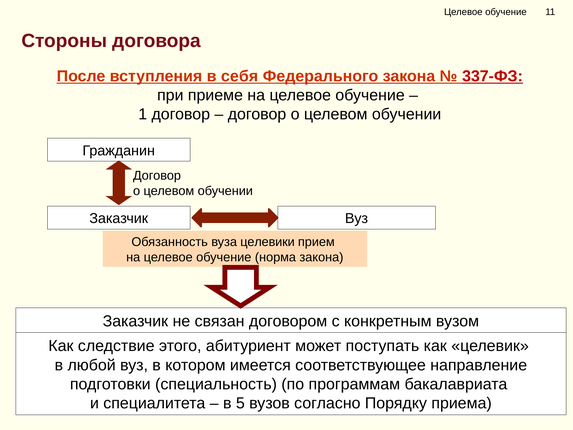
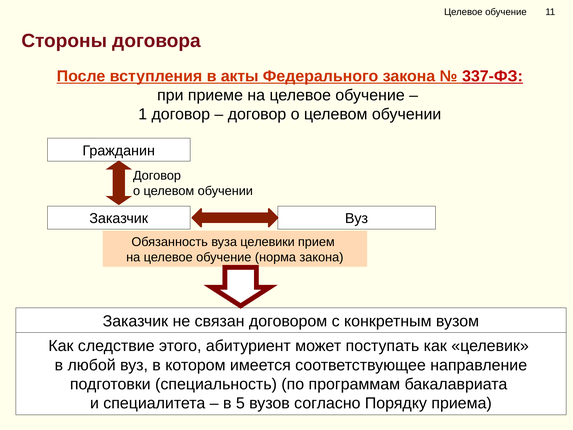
себя: себя -> акты
